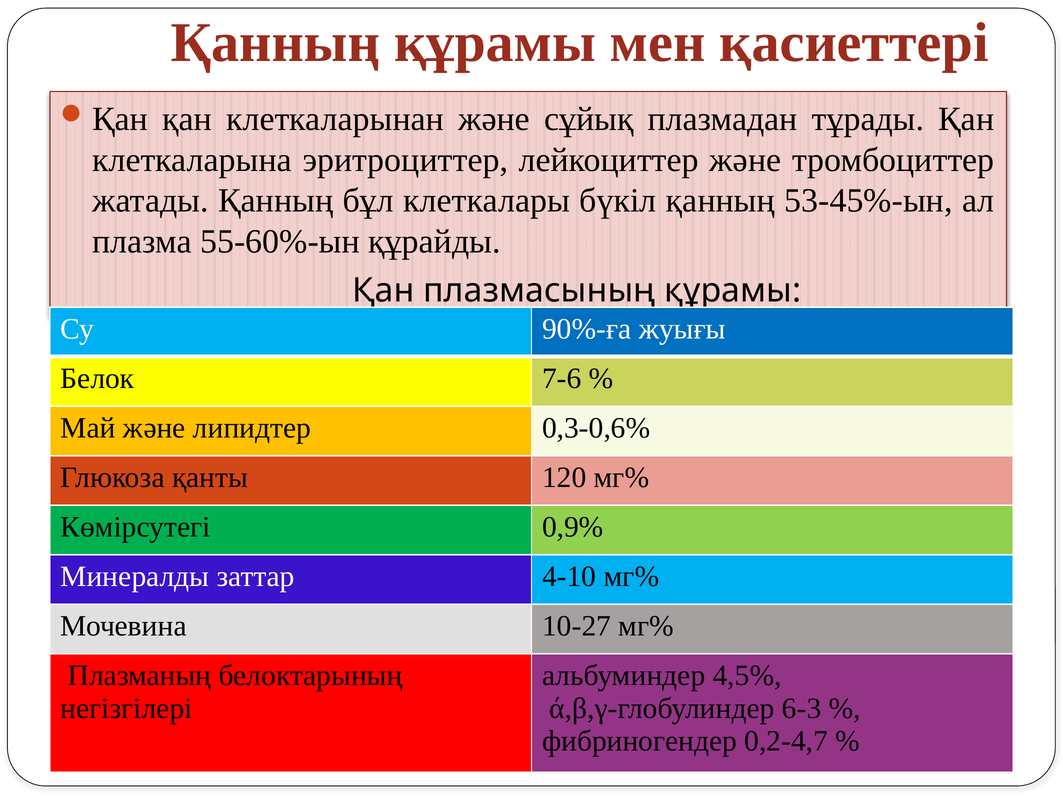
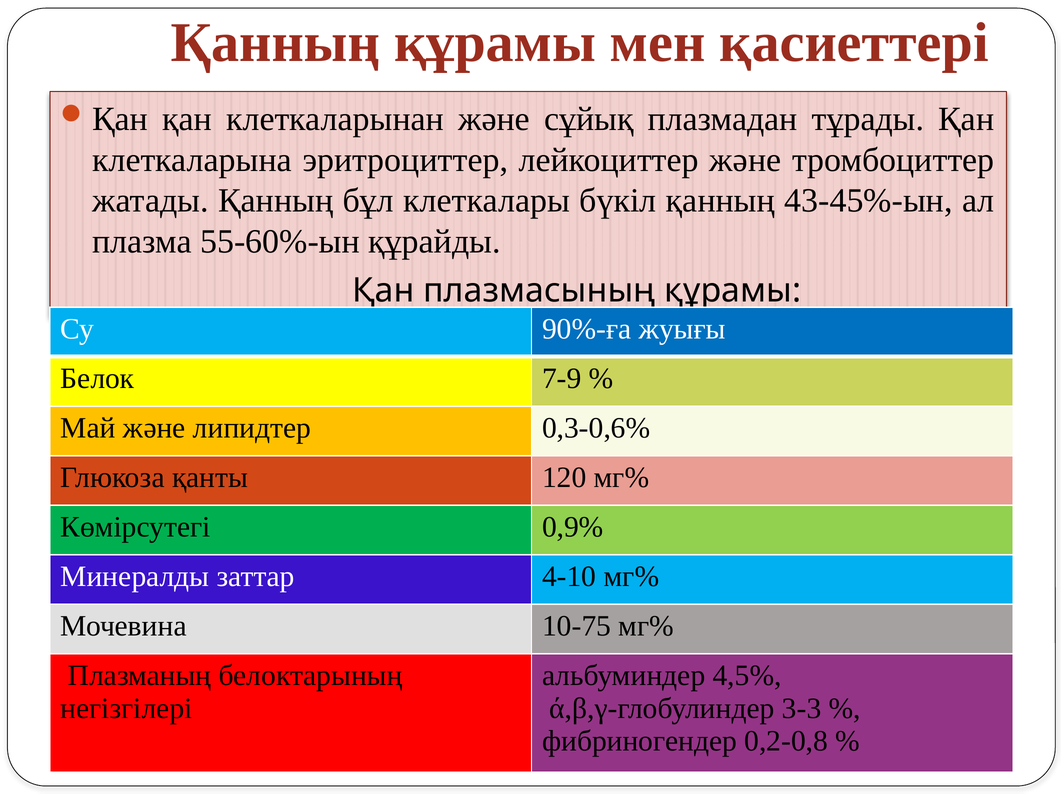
53-45%-ын: 53-45%-ын -> 43-45%-ын
7-6: 7-6 -> 7-9
10-27: 10-27 -> 10-75
6-3: 6-3 -> 3-3
0,2-4,7: 0,2-4,7 -> 0,2-0,8
